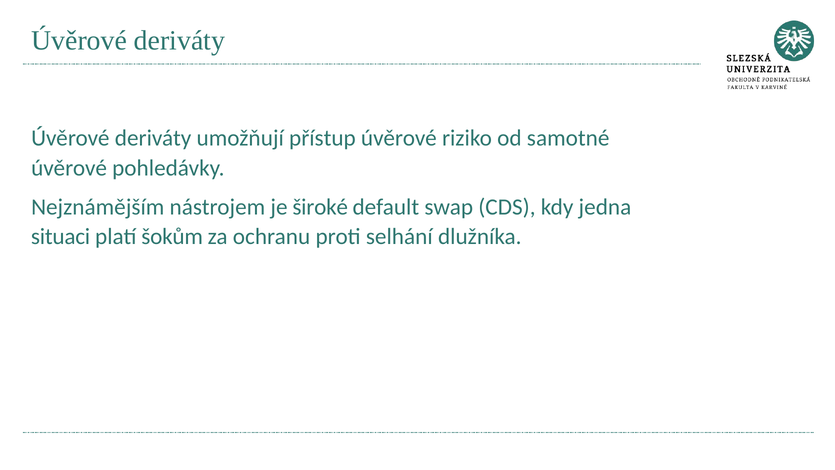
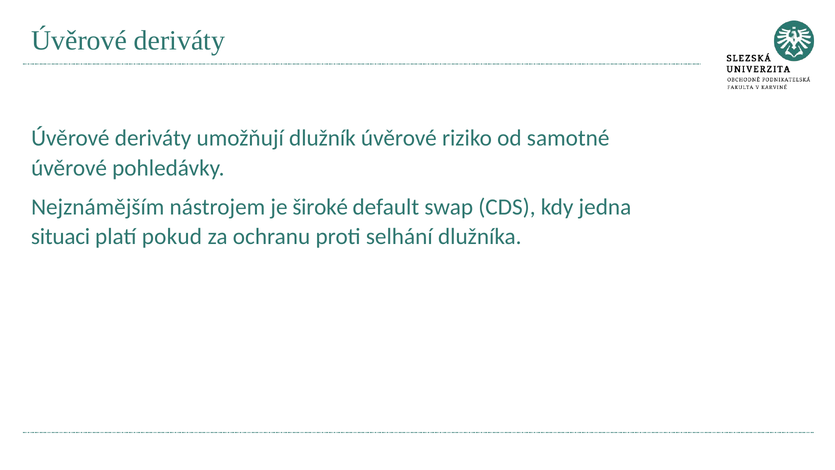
přístup: přístup -> dlužník
šokům: šokům -> pokud
